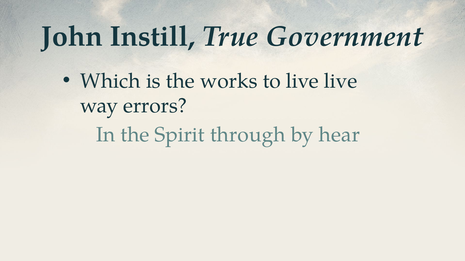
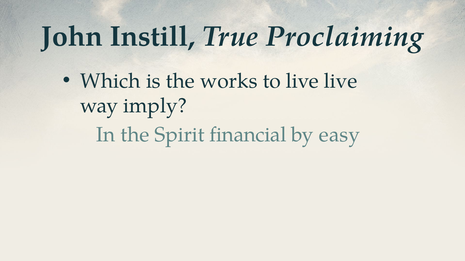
Government: Government -> Proclaiming
errors: errors -> imply
through: through -> financial
hear: hear -> easy
